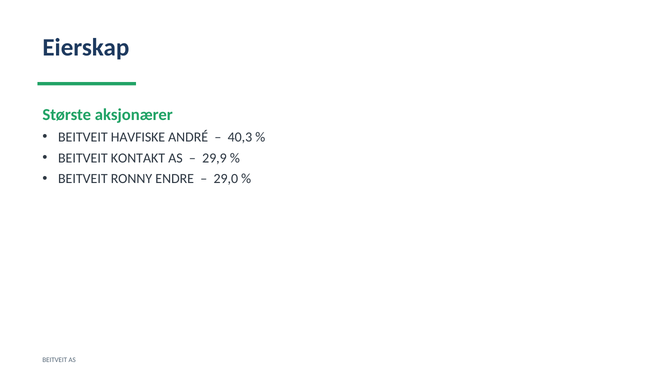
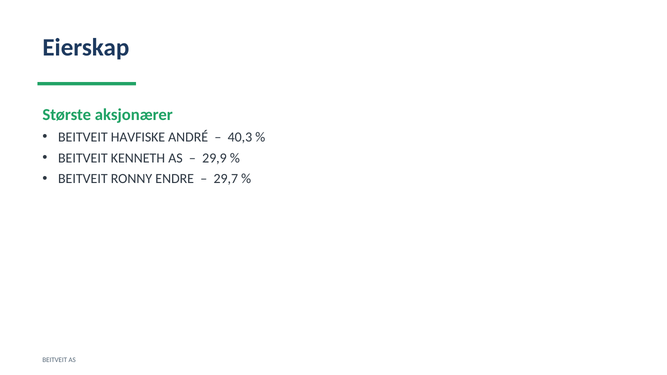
KONTAKT: KONTAKT -> KENNETH
29,0: 29,0 -> 29,7
